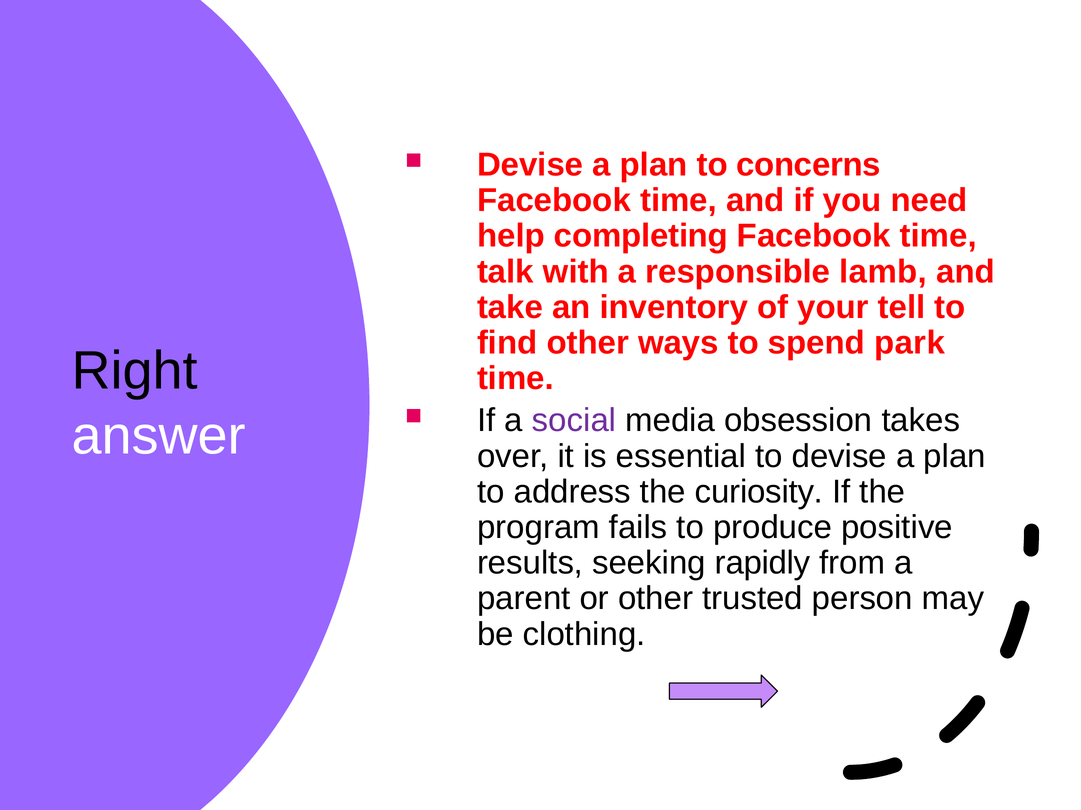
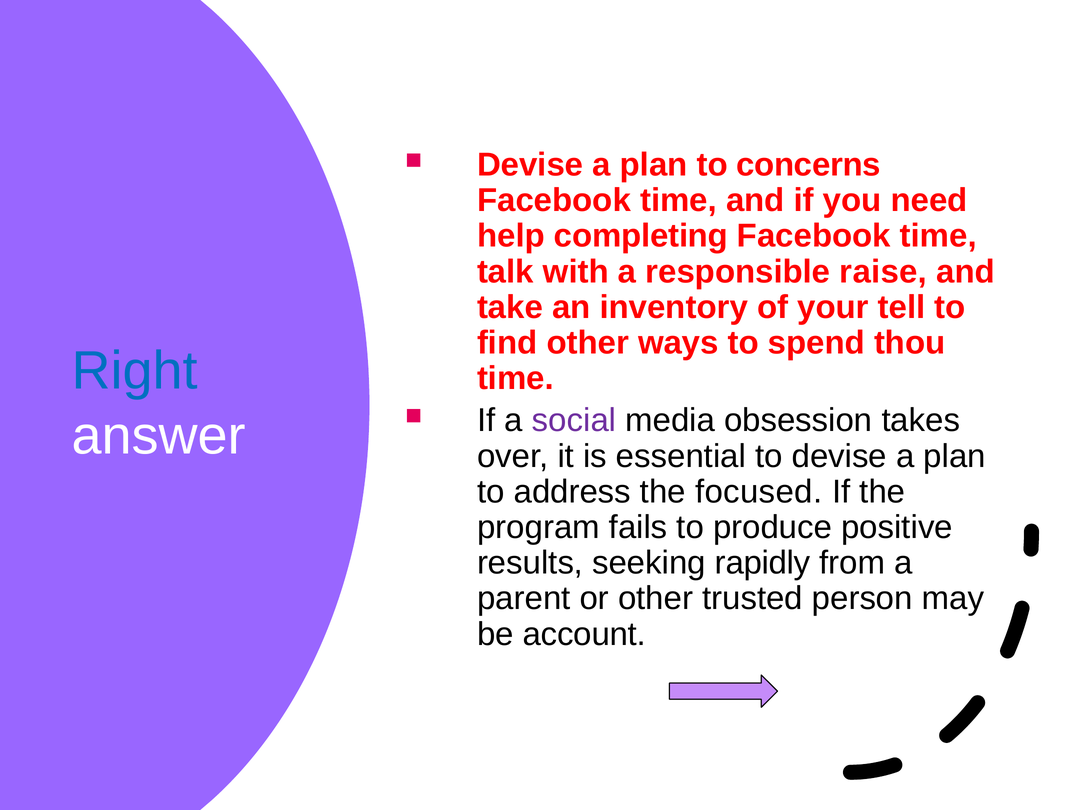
lamb: lamb -> raise
park: park -> thou
Right colour: black -> blue
curiosity: curiosity -> focused
clothing: clothing -> account
